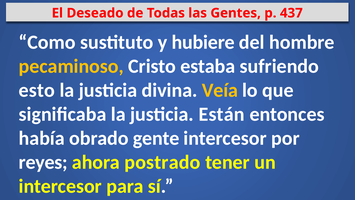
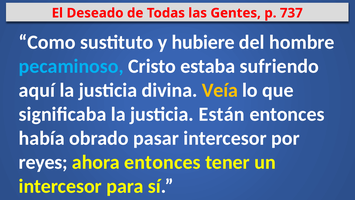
437: 437 -> 737
pecaminoso colour: yellow -> light blue
esto: esto -> aquí
gente: gente -> pasar
ahora postrado: postrado -> entonces
